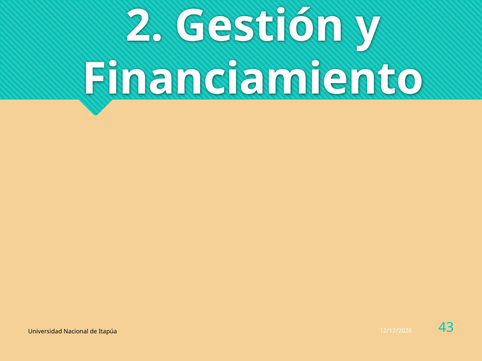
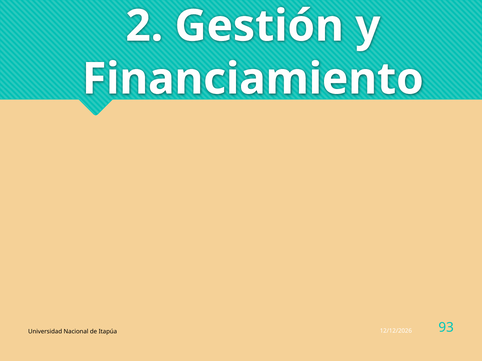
43: 43 -> 93
